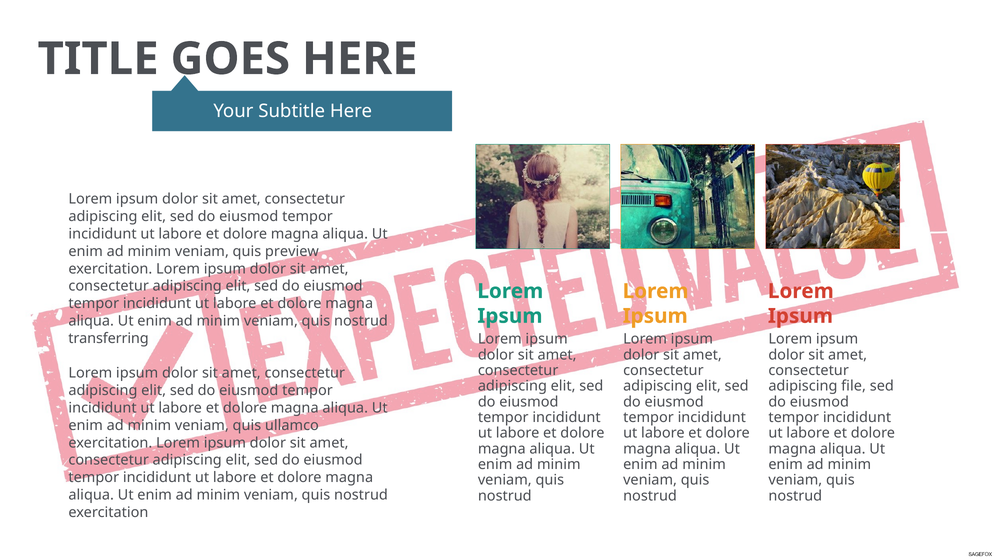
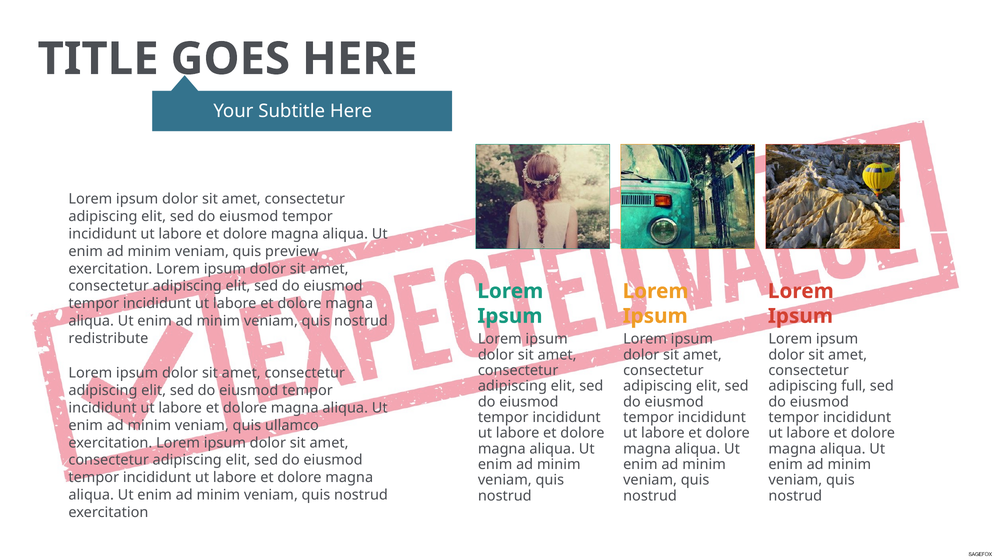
transferring: transferring -> redistribute
file: file -> full
